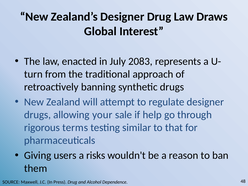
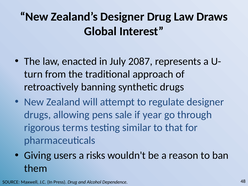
2083: 2083 -> 2087
your: your -> pens
help: help -> year
